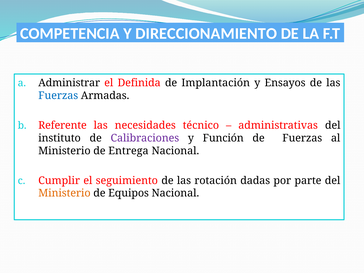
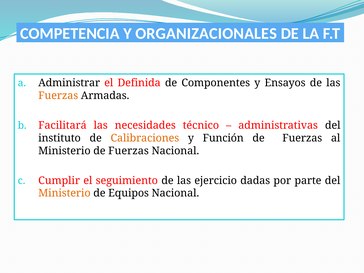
DIRECCIONAMIENTO: DIRECCIONAMIENTO -> ORGANIZACIONALES
Implantación: Implantación -> Componentes
Fuerzas at (58, 96) colour: blue -> orange
Referente: Referente -> Facilitará
Calibraciones colour: purple -> orange
Ministerio de Entrega: Entrega -> Fuerzas
rotación: rotación -> ejercicio
